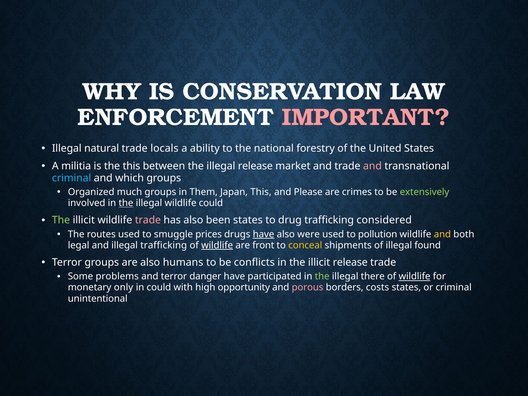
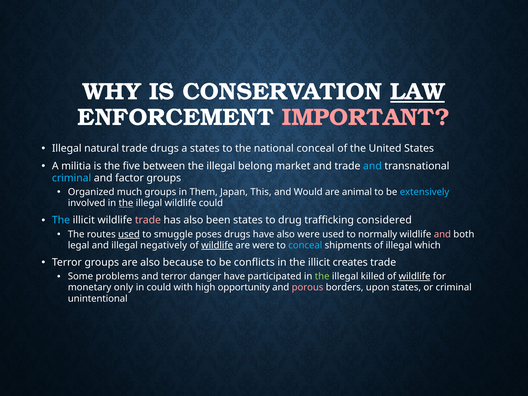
LAW underline: none -> present
trade locals: locals -> drugs
a ability: ability -> states
national forestry: forestry -> conceal
the this: this -> five
illegal release: release -> belong
and at (372, 166) colour: pink -> light blue
which: which -> factor
Please: Please -> Would
crimes: crimes -> animal
extensively colour: light green -> light blue
The at (61, 220) colour: light green -> light blue
used at (129, 234) underline: none -> present
prices: prices -> poses
have at (264, 234) underline: present -> none
pollution: pollution -> normally
and at (442, 234) colour: yellow -> pink
illegal trafficking: trafficking -> negatively
are front: front -> were
conceal at (305, 245) colour: yellow -> light blue
found: found -> which
humans: humans -> because
illicit release: release -> creates
there: there -> killed
costs: costs -> upon
